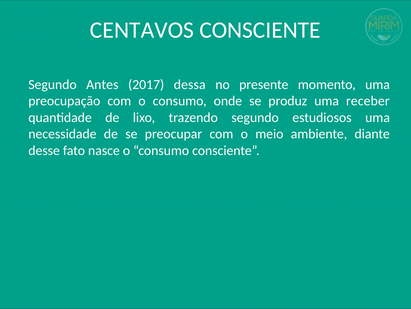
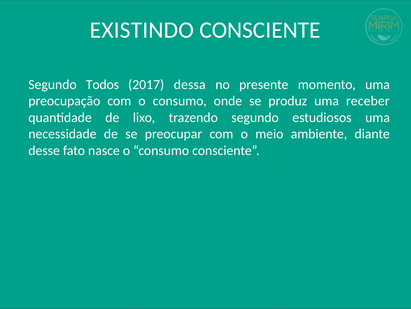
CENTAVOS: CENTAVOS -> EXISTINDO
Antes: Antes -> Todos
